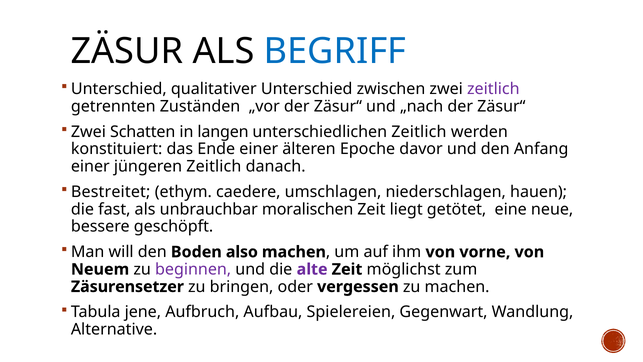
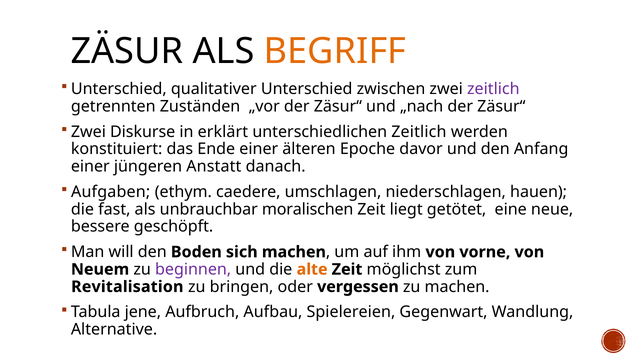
BEGRIFF colour: blue -> orange
Schatten: Schatten -> Diskurse
langen: langen -> erklärt
jüngeren Zeitlich: Zeitlich -> Anstatt
Bestreitet: Bestreitet -> Aufgaben
also: also -> sich
alte colour: purple -> orange
Zäsurensetzer: Zäsurensetzer -> Revitalisation
